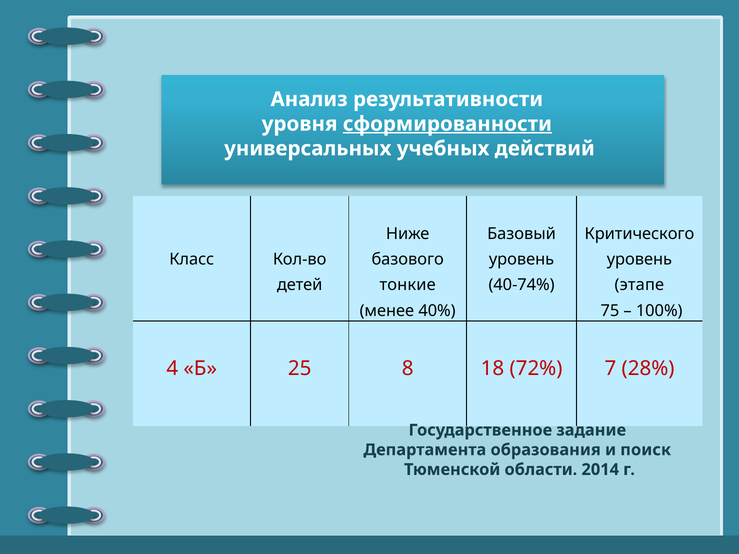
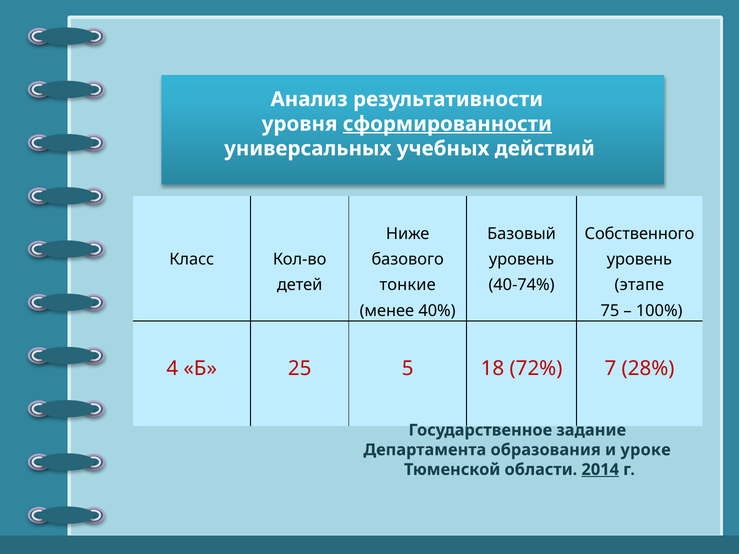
Критического: Критического -> Собственного
8: 8 -> 5
поиск: поиск -> уроке
2014 underline: none -> present
